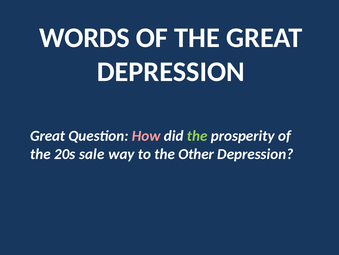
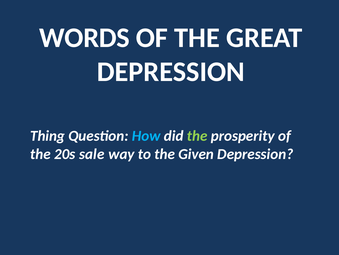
Great at (48, 136): Great -> Thing
How colour: pink -> light blue
Other: Other -> Given
